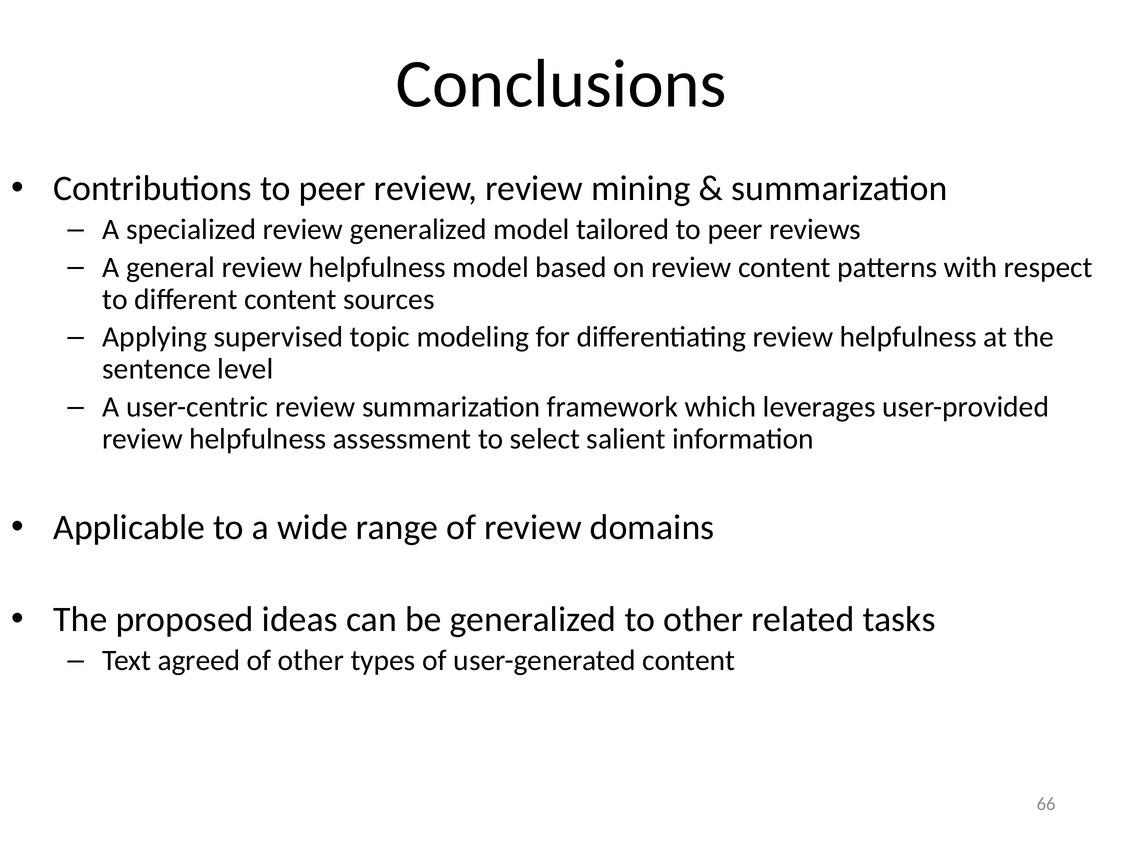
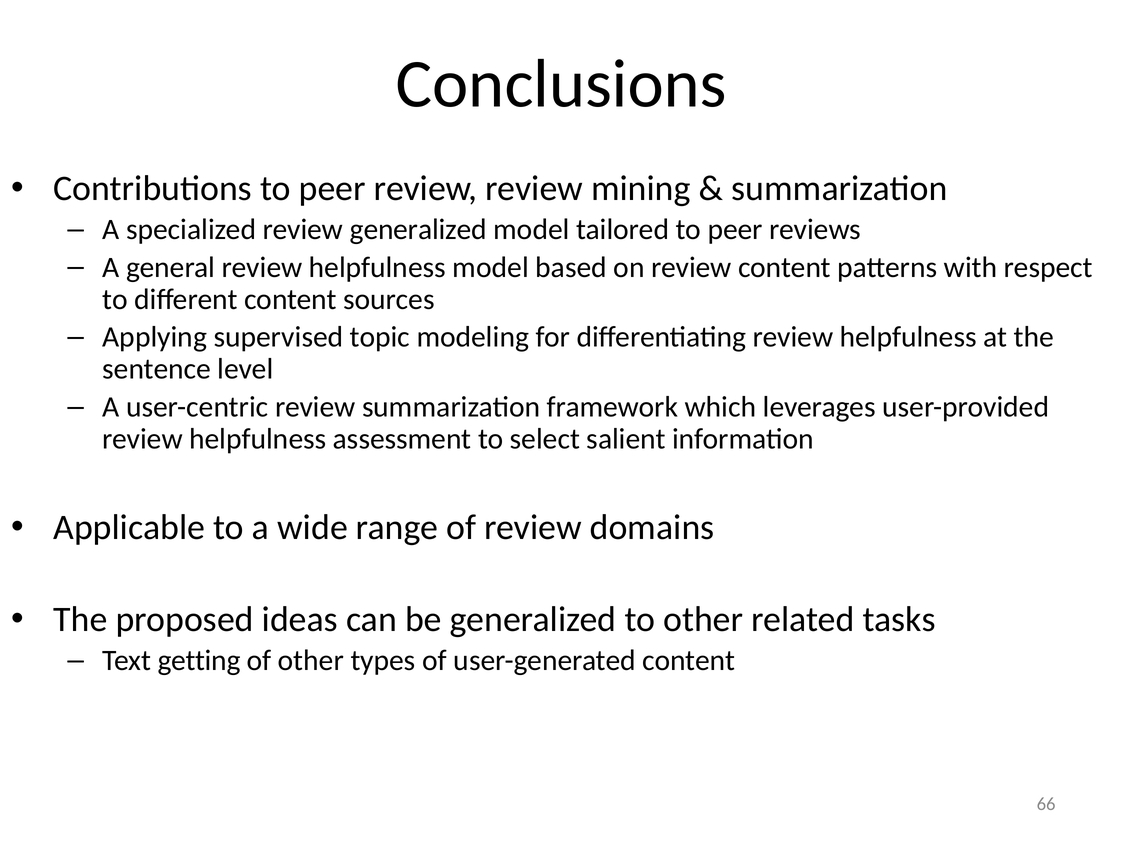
agreed: agreed -> getting
